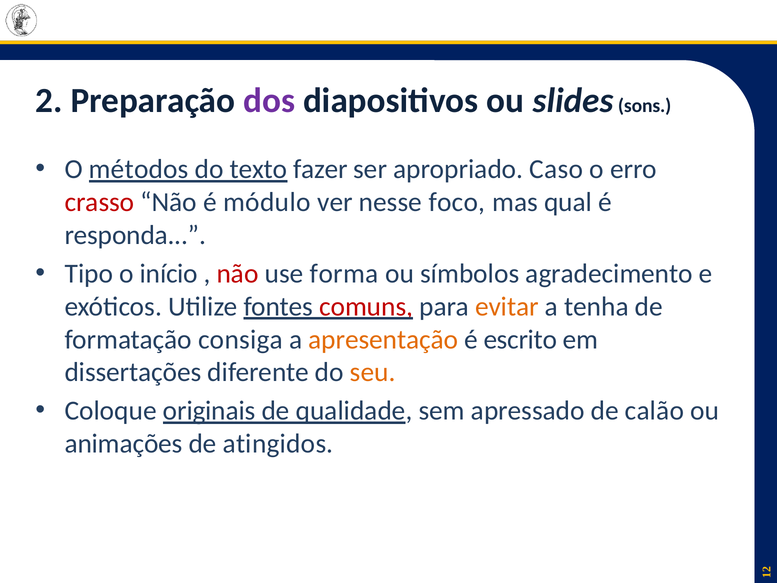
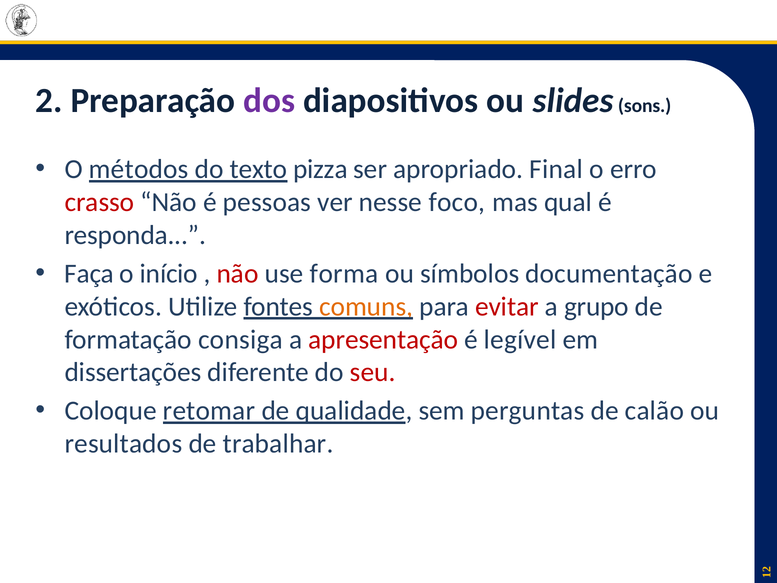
fazer: fazer -> pizza
Caso: Caso -> Final
módulo: módulo -> pessoas
Tipo: Tipo -> Faça
agradecimento: agradecimento -> documentação
comuns colour: red -> orange
evitar colour: orange -> red
tenha: tenha -> grupo
apresentação colour: orange -> red
escrito: escrito -> legível
seu colour: orange -> red
originais: originais -> retomar
apressado: apressado -> perguntas
animações: animações -> resultados
atingidos: atingidos -> trabalhar
